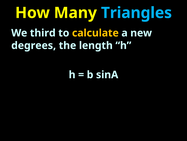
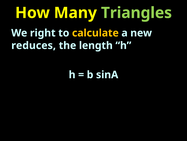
Triangles colour: light blue -> light green
third: third -> right
degrees: degrees -> reduces
